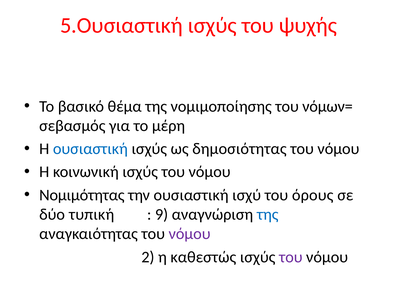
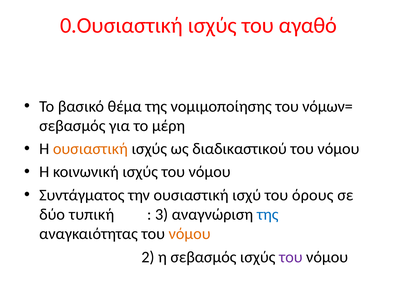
5.Ουσιαστική: 5.Ουσιαστική -> 0.Ουσιαστική
ψυχής: ψυχής -> αγαθό
ουσιαστική at (90, 149) colour: blue -> orange
δημοσιότητας: δημοσιότητας -> διαδικαστικού
Νομιμότητας: Νομιμότητας -> Συντάγματος
9: 9 -> 3
νόμου at (190, 234) colour: purple -> orange
η καθεστώς: καθεστώς -> σεβασμός
